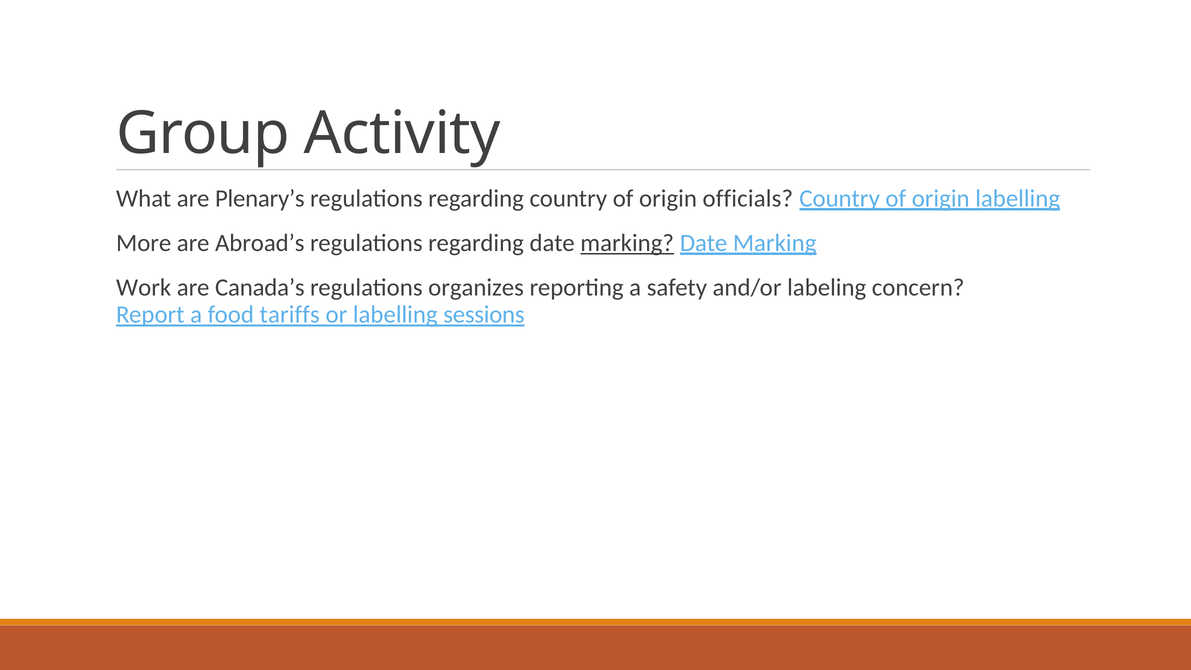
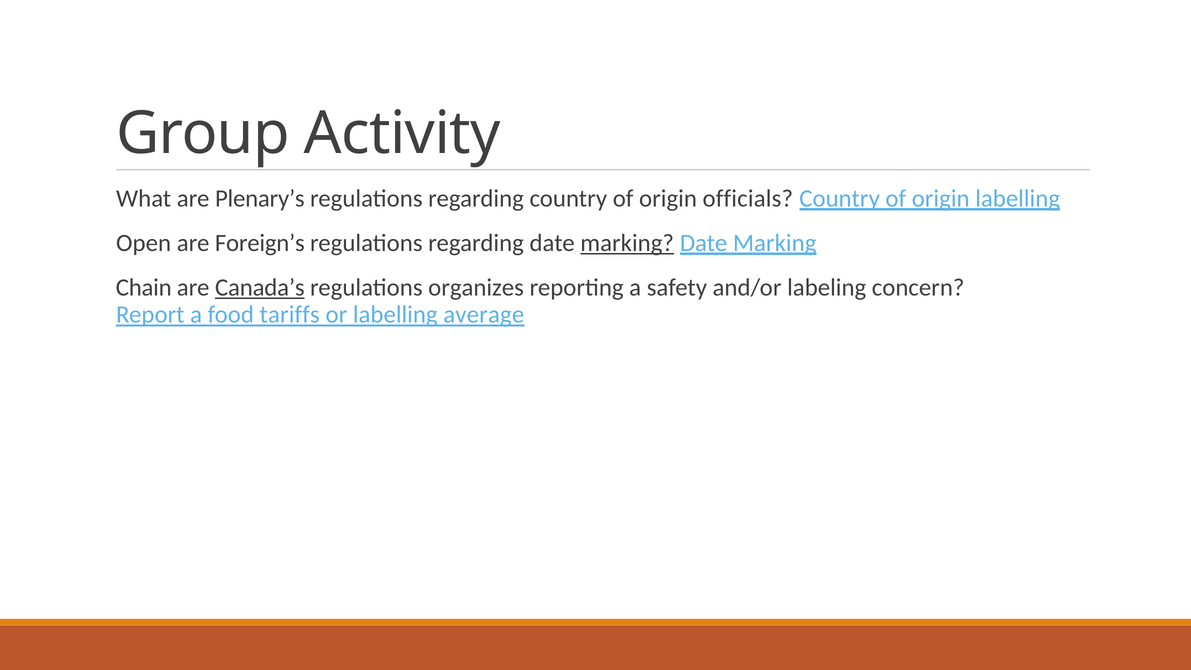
More: More -> Open
Abroad’s: Abroad’s -> Foreign’s
Work: Work -> Chain
Canada’s underline: none -> present
sessions: sessions -> average
